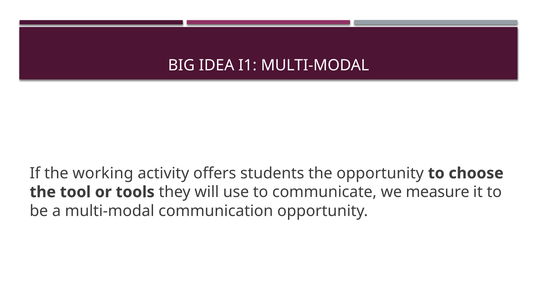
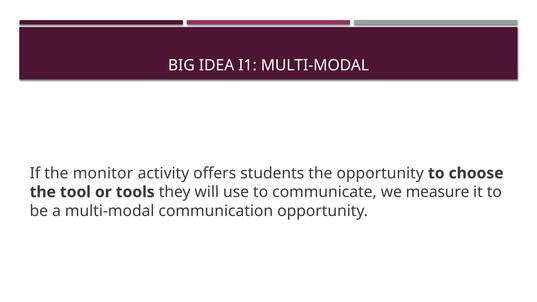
working: working -> monitor
